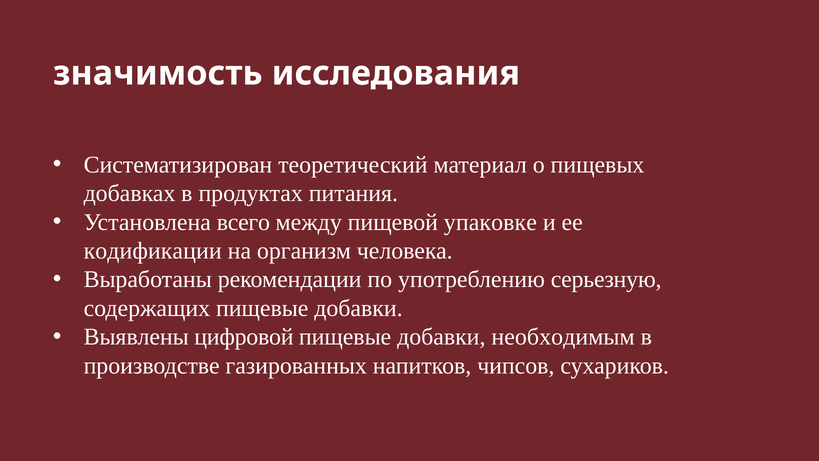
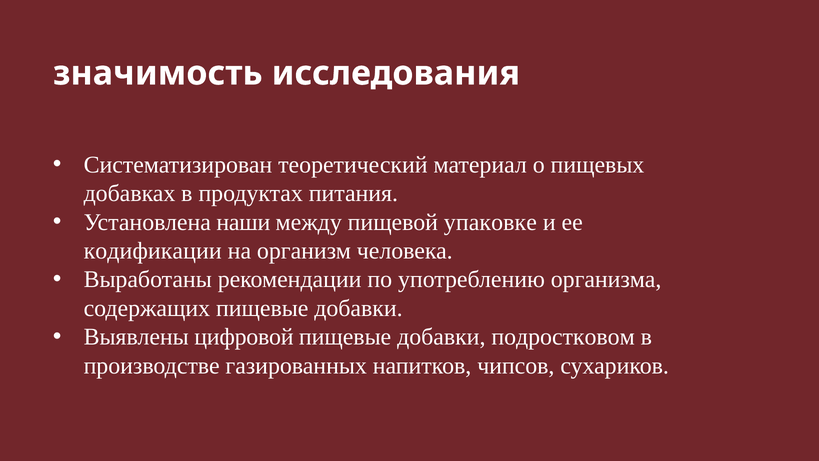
всего: всего -> наши
серьезную: серьезную -> организма
необходимым: необходимым -> подростковом
